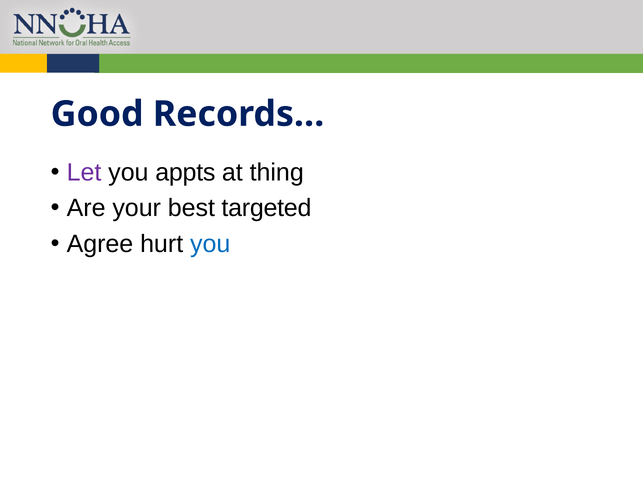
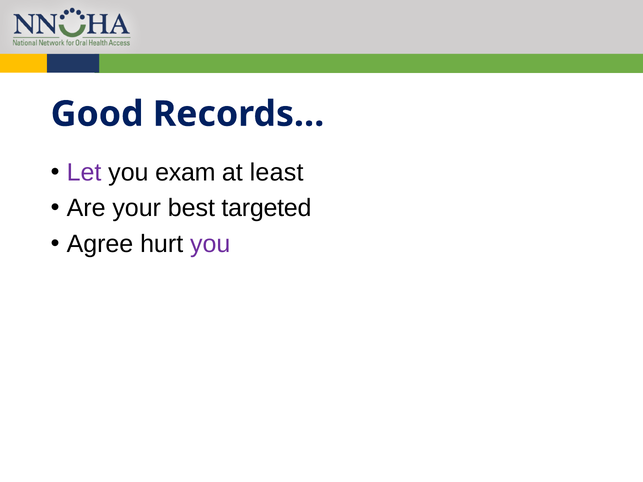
appts: appts -> exam
thing: thing -> least
you at (210, 244) colour: blue -> purple
